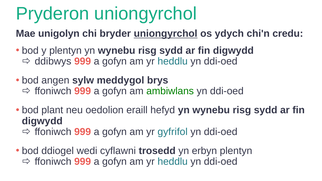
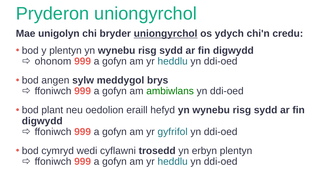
ddibwys: ddibwys -> ohonom
ddiogel: ddiogel -> cymryd
